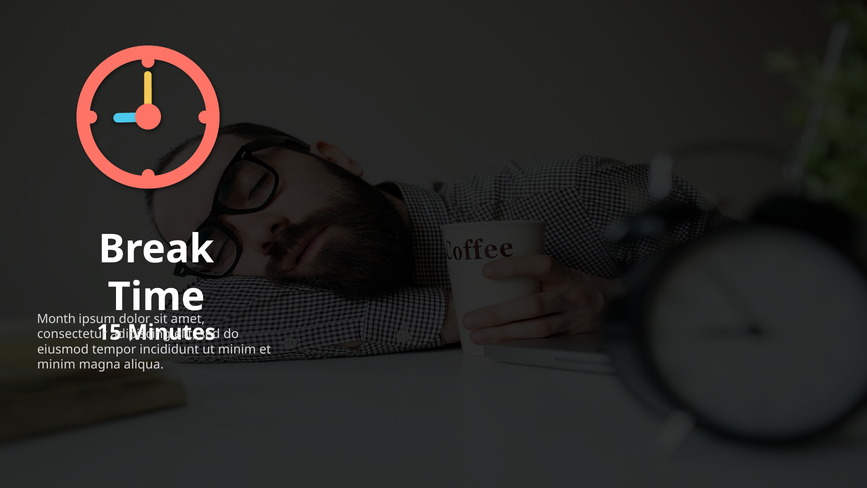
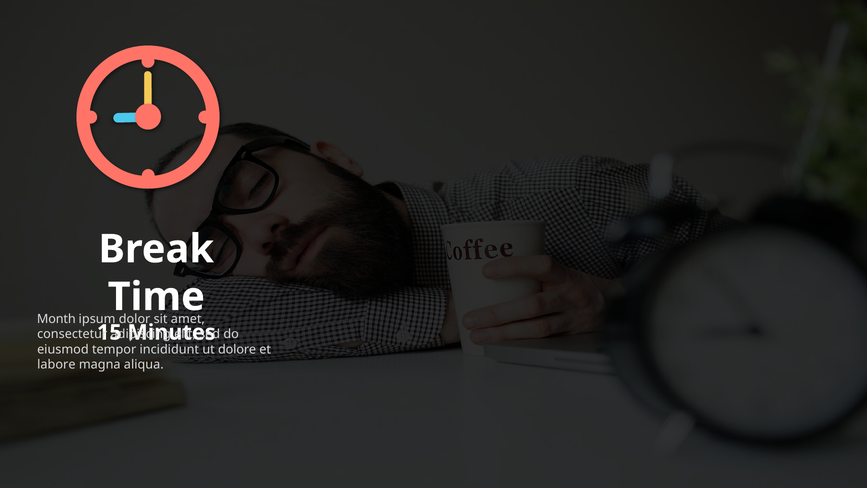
minim at (237, 349): minim -> dolore
minim at (56, 364): minim -> labore
